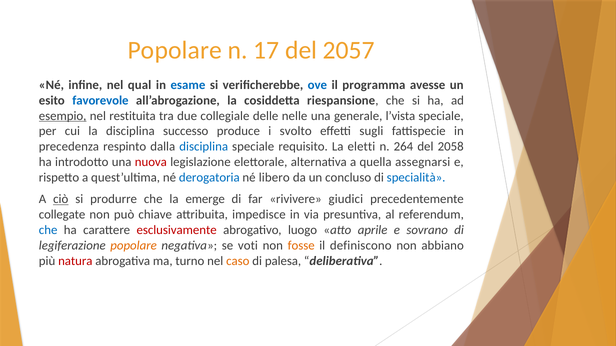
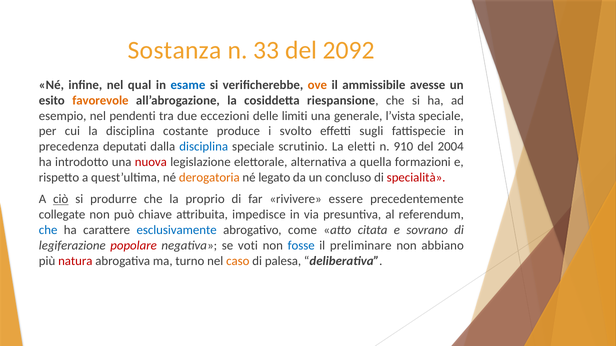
Popolare at (175, 50): Popolare -> Sostanza
17: 17 -> 33
2057: 2057 -> 2092
ove colour: blue -> orange
programma: programma -> ammissibile
favorevole colour: blue -> orange
esempio underline: present -> none
restituita: restituita -> pendenti
collegiale: collegiale -> eccezioni
nelle: nelle -> limiti
successo: successo -> costante
respinto: respinto -> deputati
requisito: requisito -> scrutinio
264: 264 -> 910
2058: 2058 -> 2004
assegnarsi: assegnarsi -> formazioni
derogatoria colour: blue -> orange
libero: libero -> legato
specialità colour: blue -> red
emerge: emerge -> proprio
giudici: giudici -> essere
esclusivamente colour: red -> blue
luogo: luogo -> come
aprile: aprile -> citata
popolare at (134, 246) colour: orange -> red
fosse colour: orange -> blue
definiscono: definiscono -> preliminare
